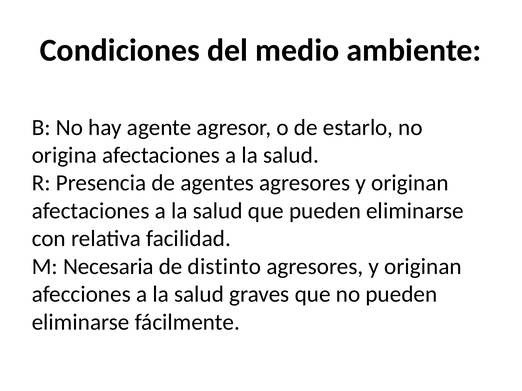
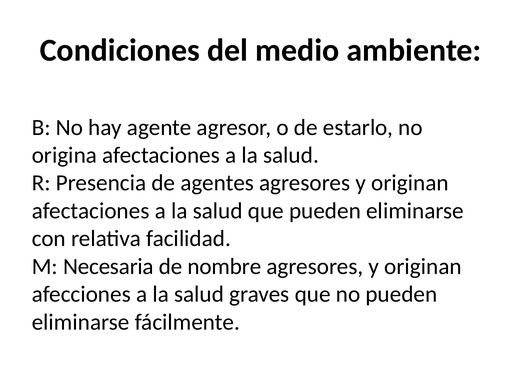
distinto: distinto -> nombre
